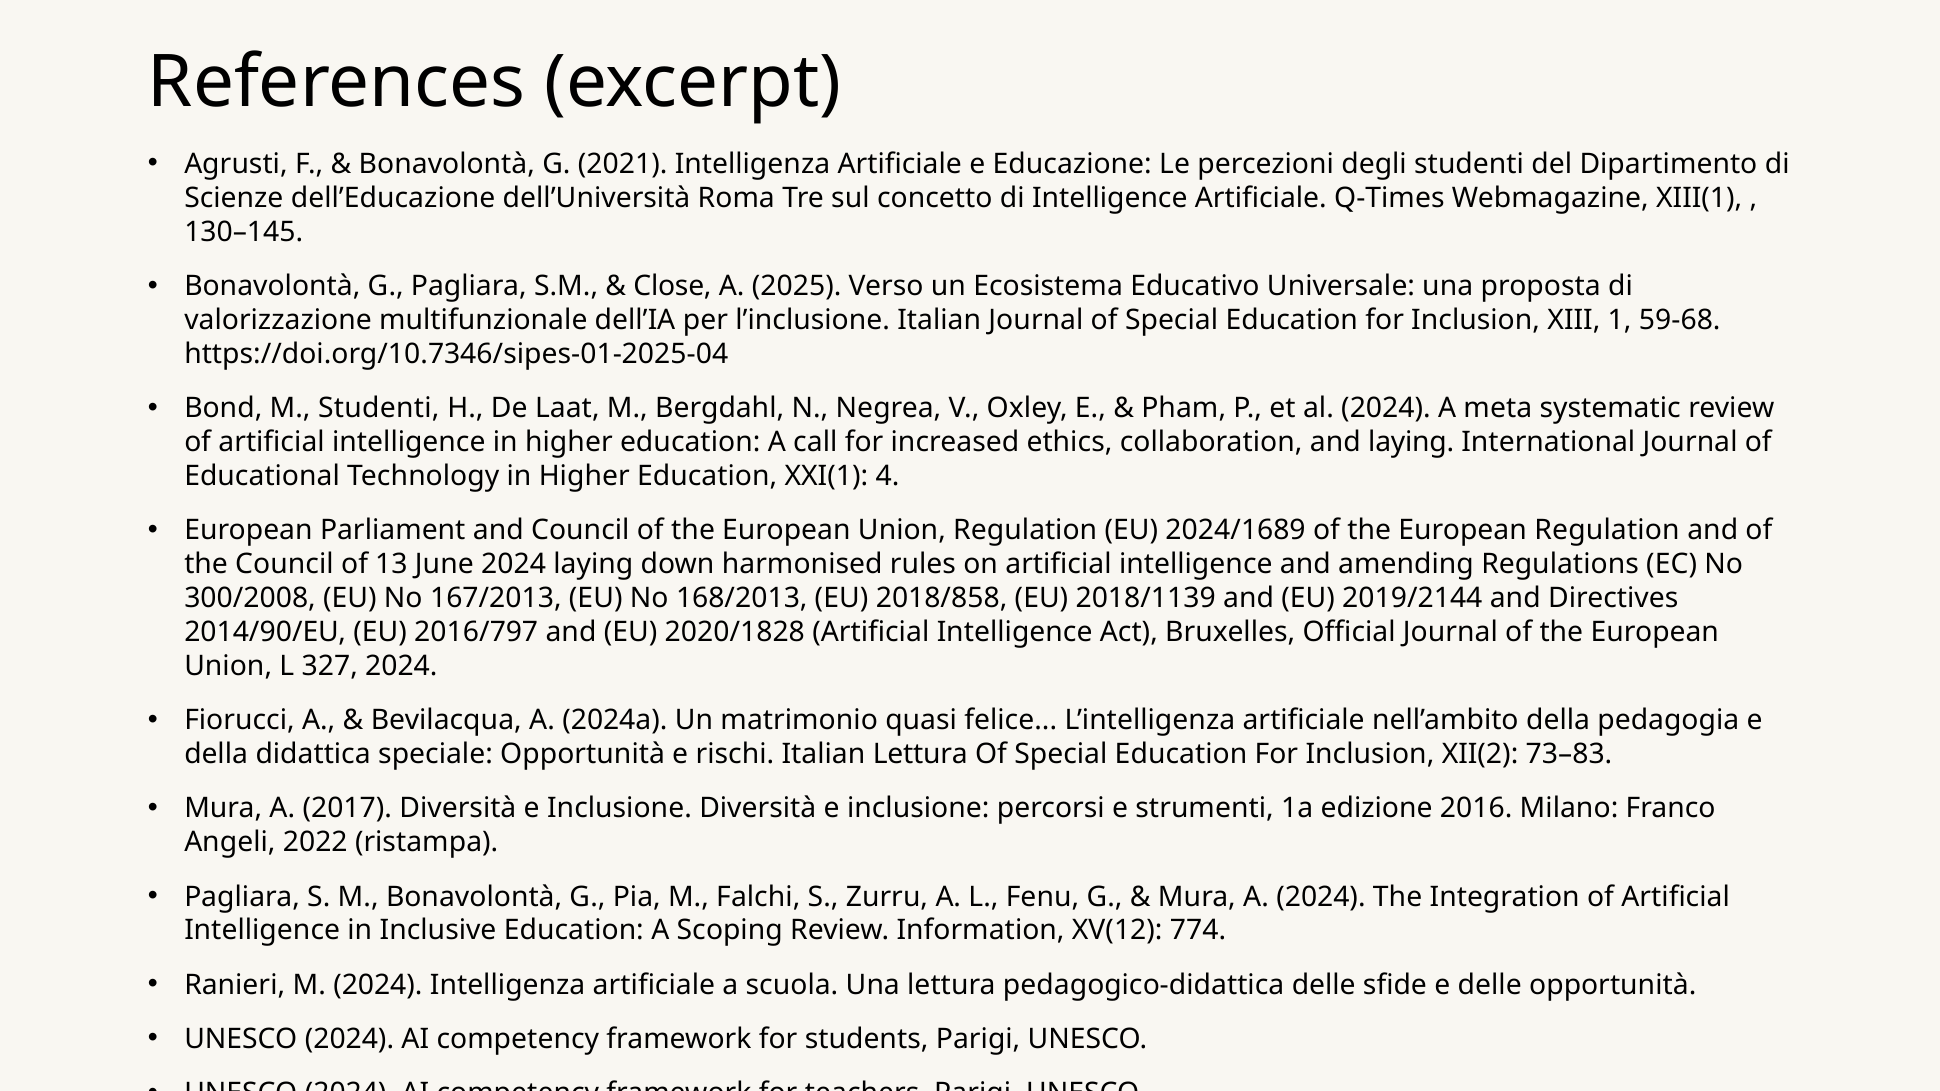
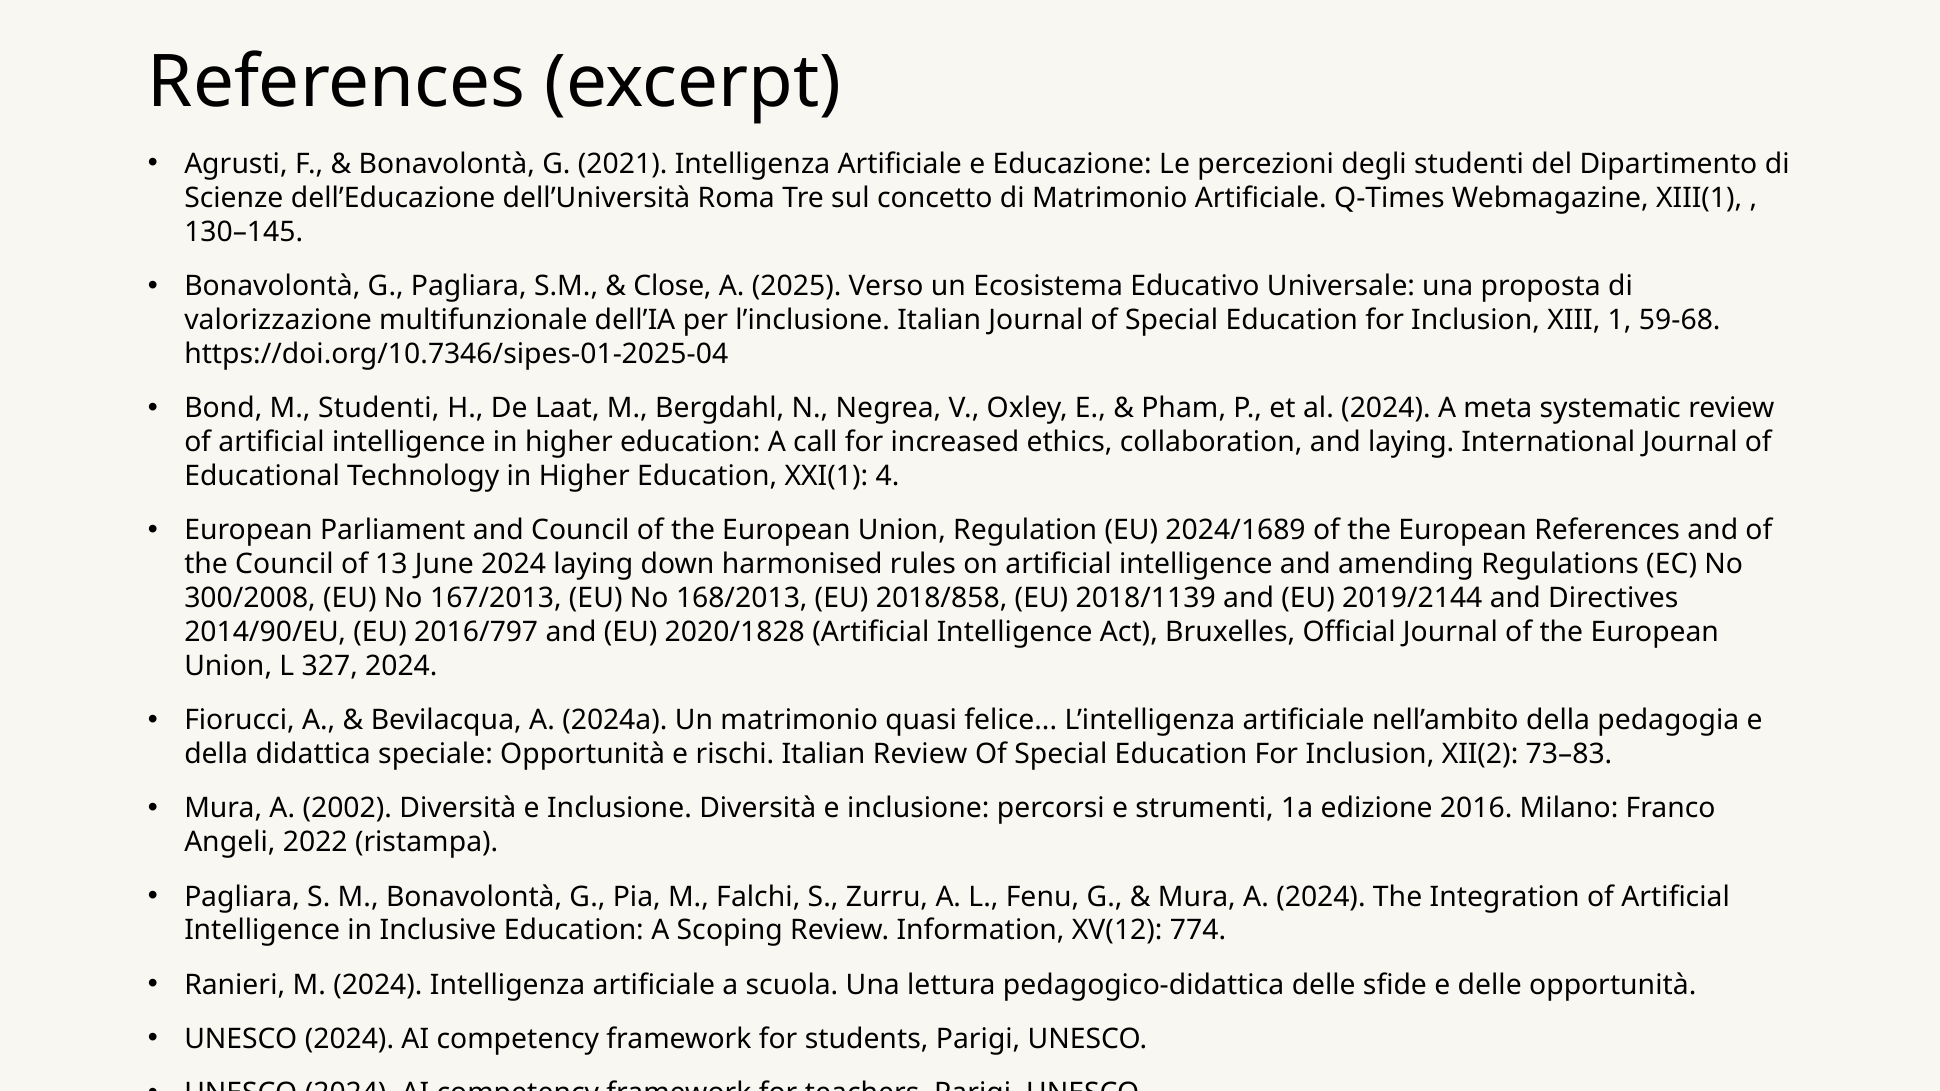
di Intelligence: Intelligence -> Matrimonio
European Regulation: Regulation -> References
Italian Lettura: Lettura -> Review
2017: 2017 -> 2002
